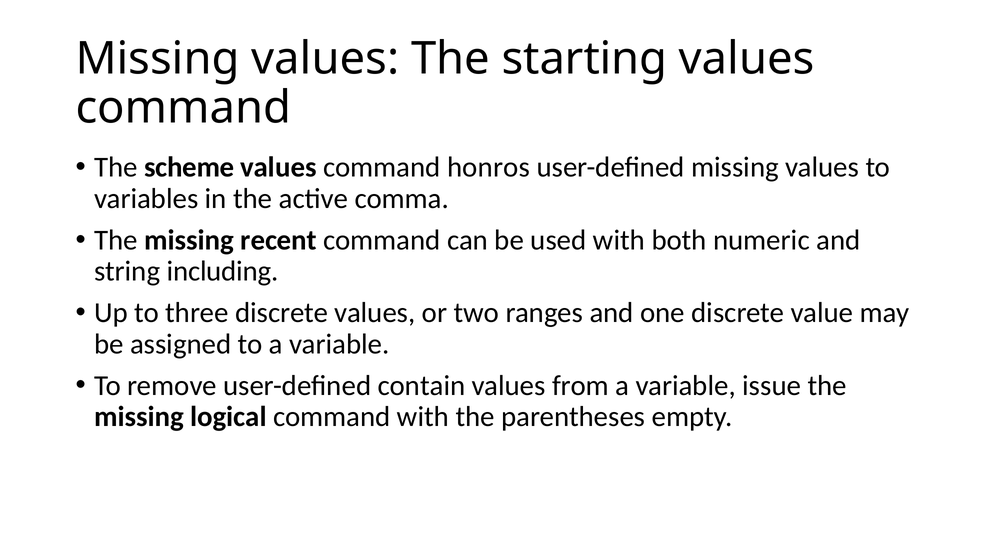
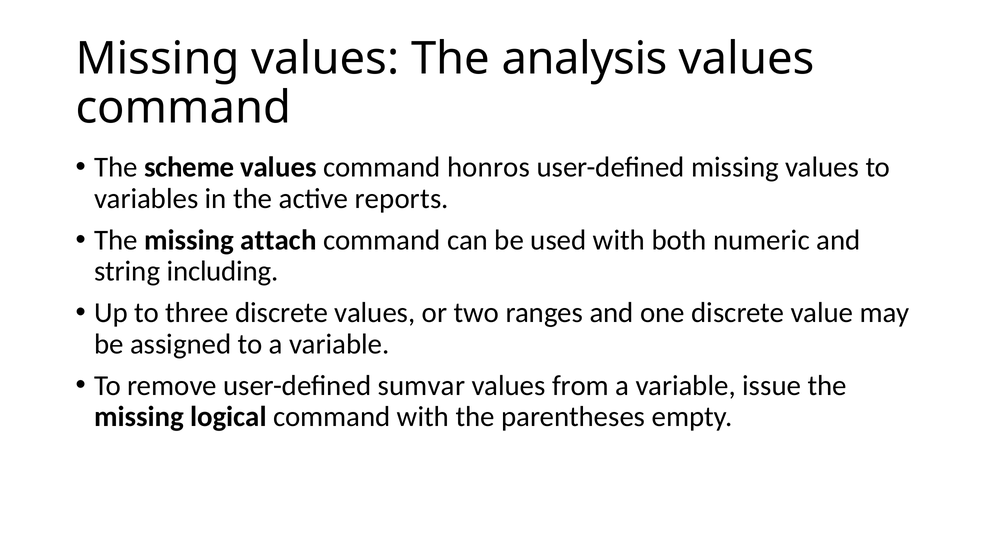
starting: starting -> analysis
comma: comma -> reports
recent: recent -> attach
contain: contain -> sumvar
